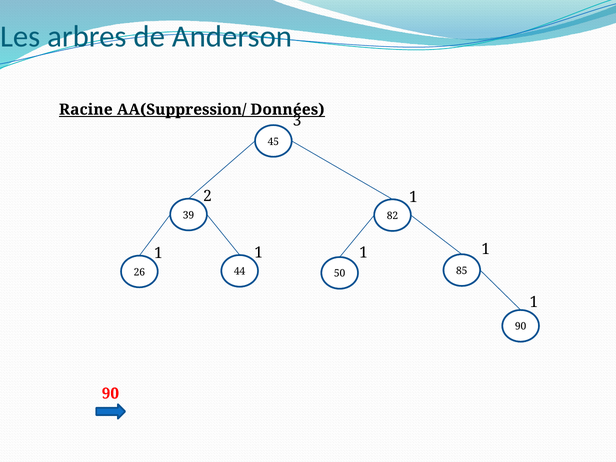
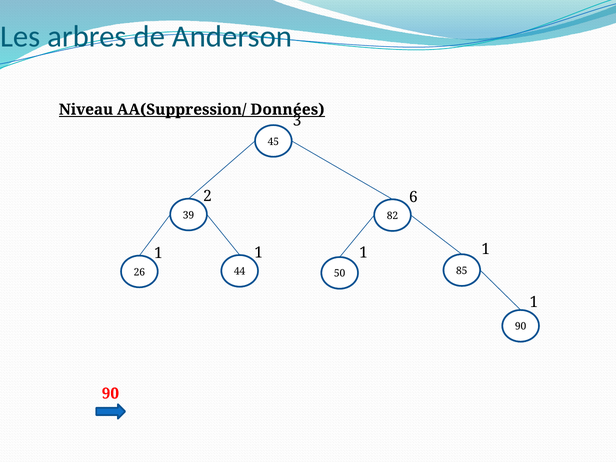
Racine: Racine -> Niveau
2 1: 1 -> 6
